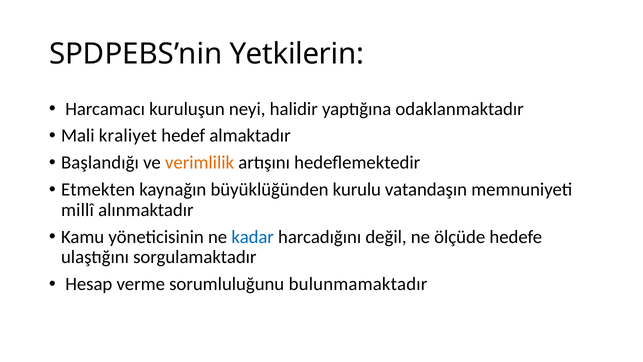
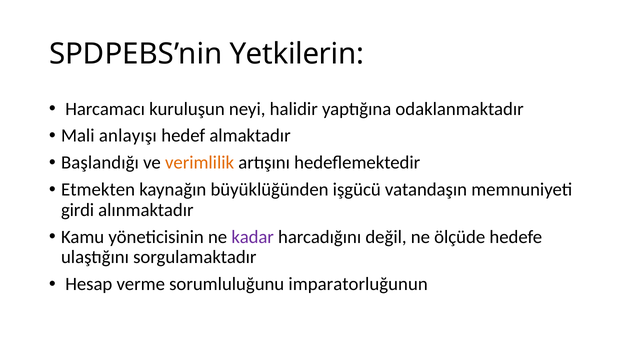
kraliyet: kraliyet -> anlayışı
kurulu: kurulu -> işgücü
millî: millî -> girdi
kadar colour: blue -> purple
bulunmamaktadır: bulunmamaktadır -> imparatorluğunun
